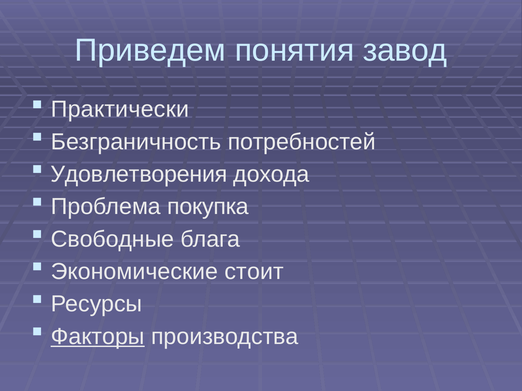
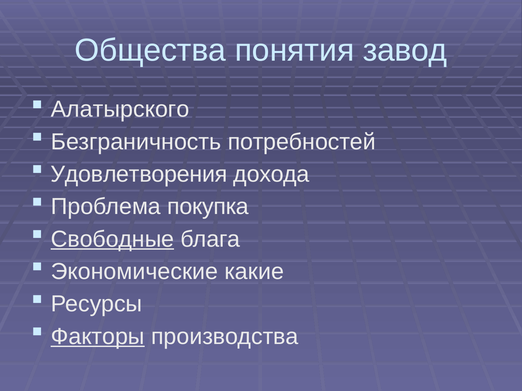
Приведем: Приведем -> Общества
Практически: Практически -> Алатырского
Свободные underline: none -> present
стоит: стоит -> какие
